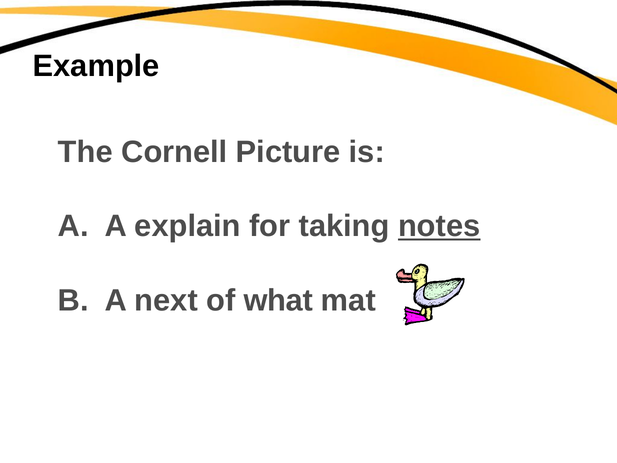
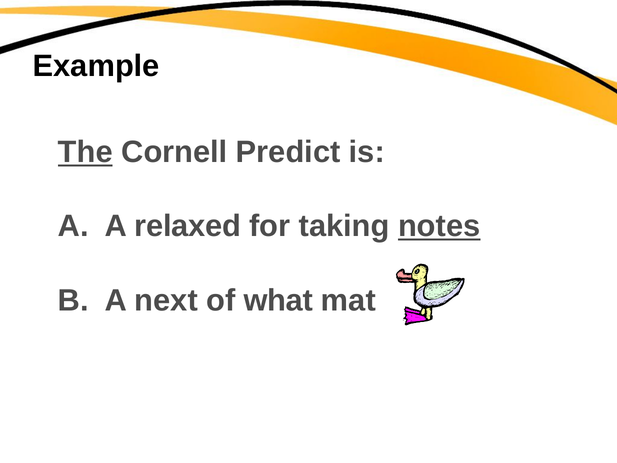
The underline: none -> present
Picture: Picture -> Predict
explain: explain -> relaxed
